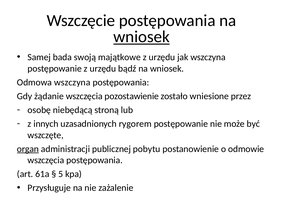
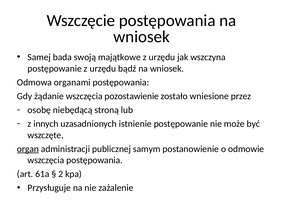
wniosek at (141, 37) underline: present -> none
Odmowa wszczyna: wszczyna -> organami
rygorem: rygorem -> istnienie
pobytu: pobytu -> samym
5: 5 -> 2
